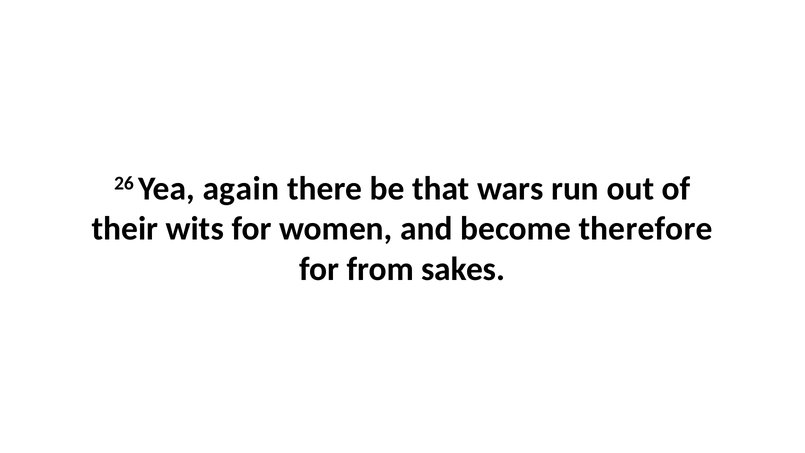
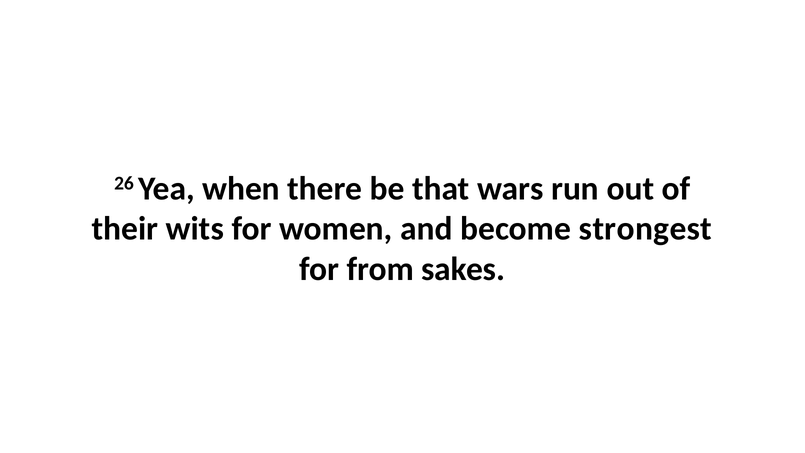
again: again -> when
therefore: therefore -> strongest
